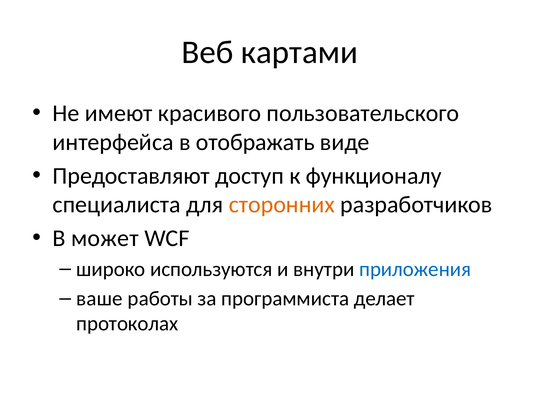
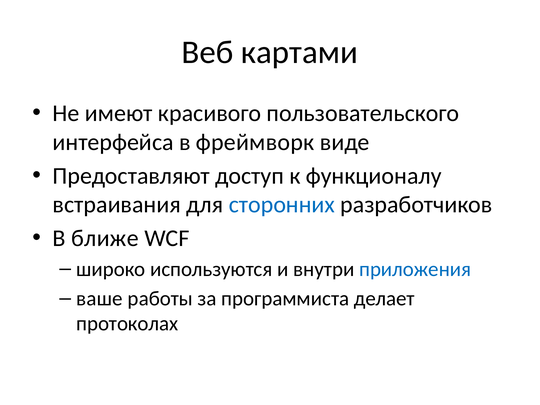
отображать: отображать -> фреймворк
специалиста: специалиста -> встраивания
сторонних colour: orange -> blue
может: может -> ближе
